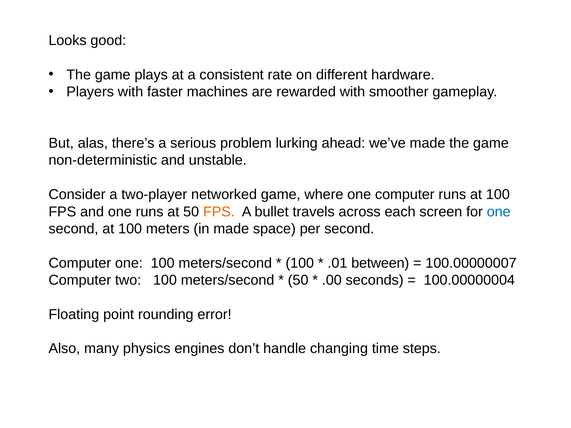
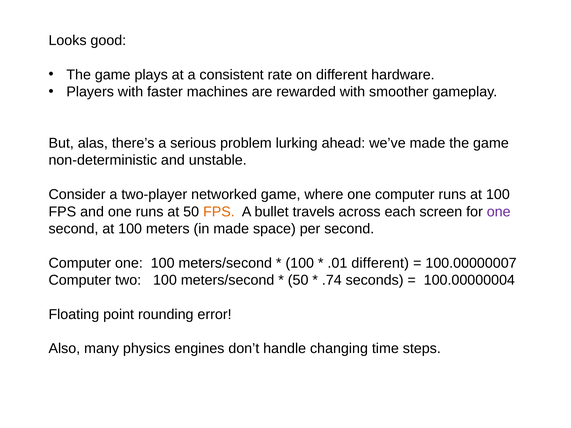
one at (499, 212) colour: blue -> purple
.01 between: between -> different
.00: .00 -> .74
